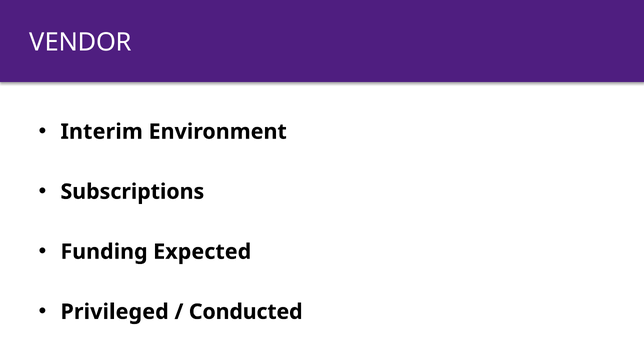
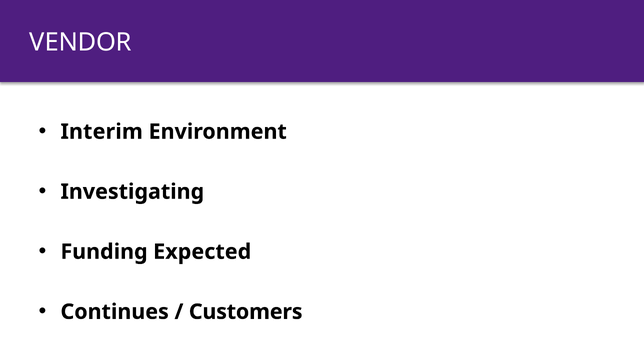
Subscriptions: Subscriptions -> Investigating
Privileged: Privileged -> Continues
Conducted: Conducted -> Customers
